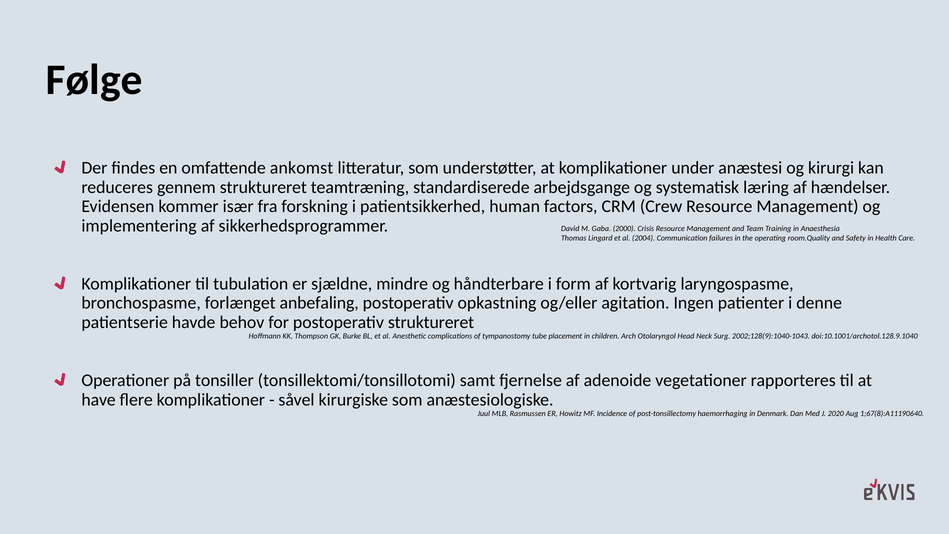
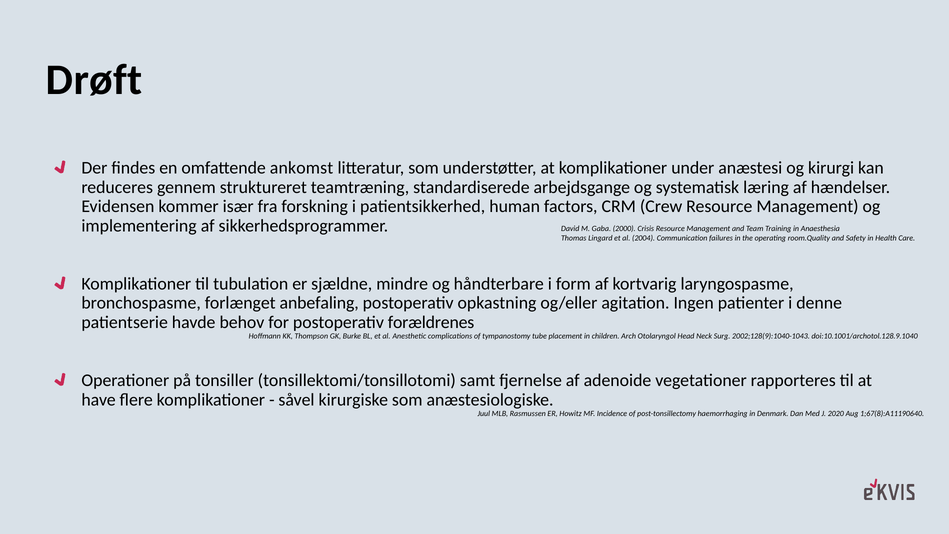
Følge: Følge -> Drøft
postoperativ struktureret: struktureret -> forældrenes
